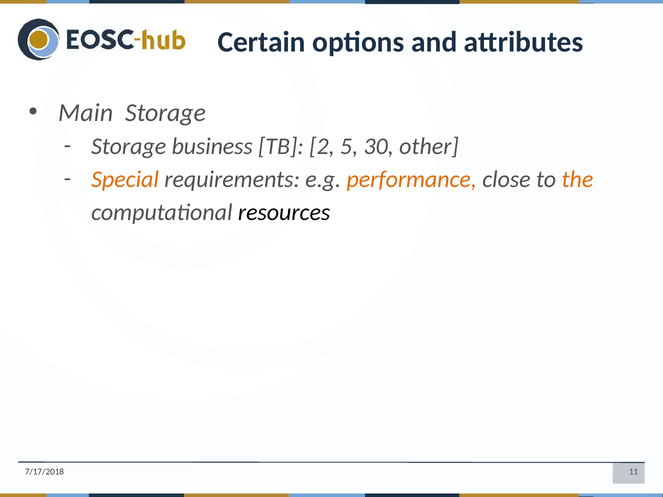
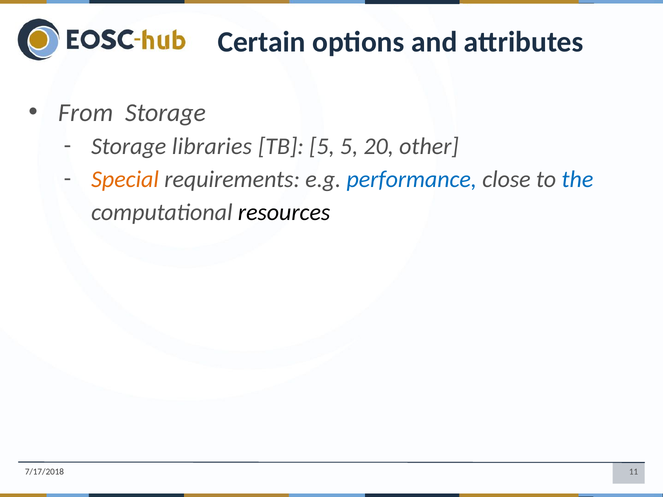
Main: Main -> From
business: business -> libraries
TB 2: 2 -> 5
30: 30 -> 20
performance colour: orange -> blue
the colour: orange -> blue
